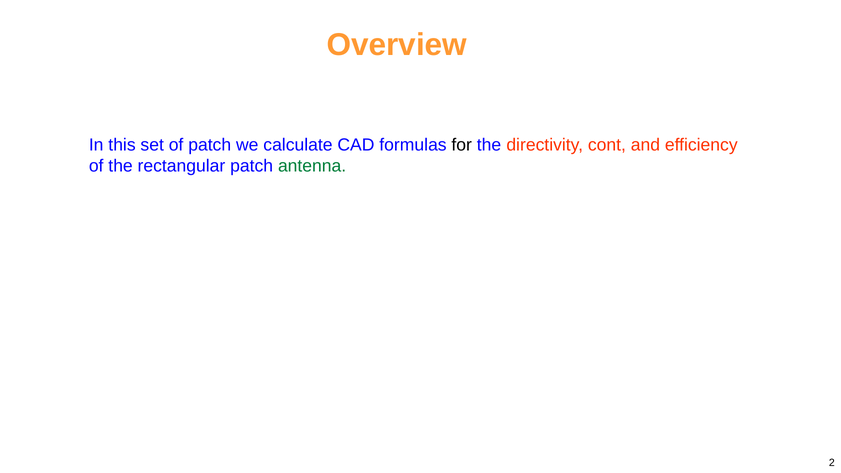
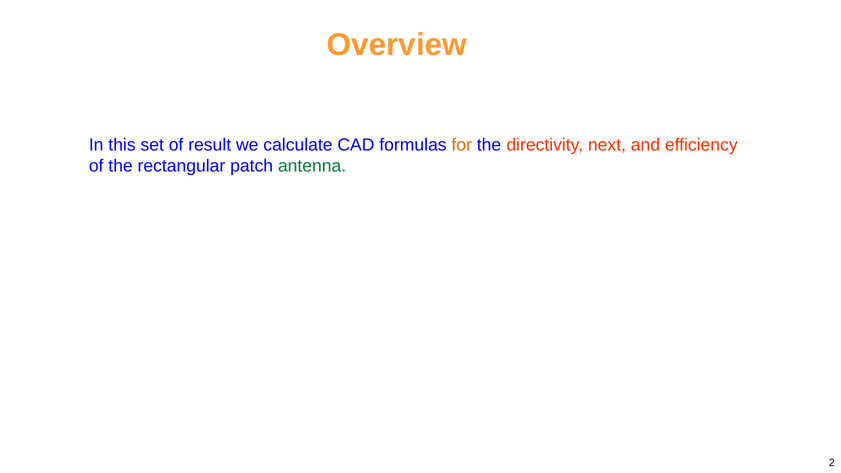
of patch: patch -> result
for colour: black -> orange
cont: cont -> next
